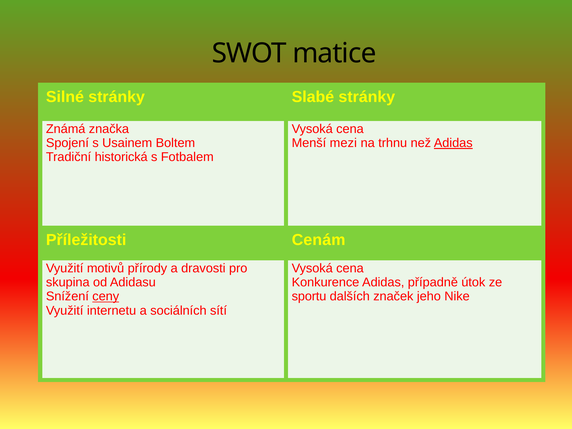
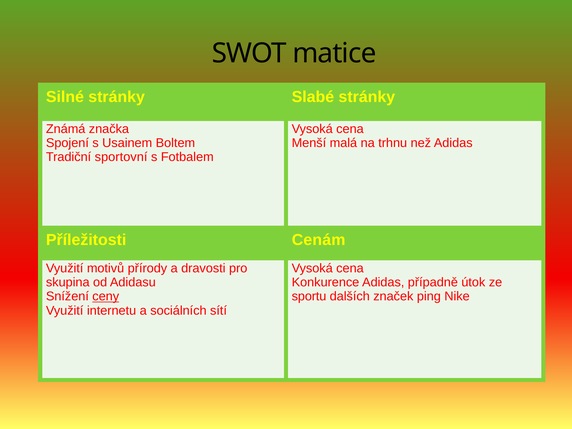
mezi: mezi -> malá
Adidas at (453, 143) underline: present -> none
historická: historická -> sportovní
jeho: jeho -> ping
